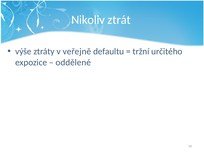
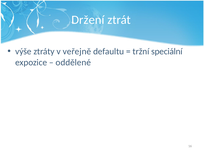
Nikoliv: Nikoliv -> Držení
určitého: určitého -> speciální
